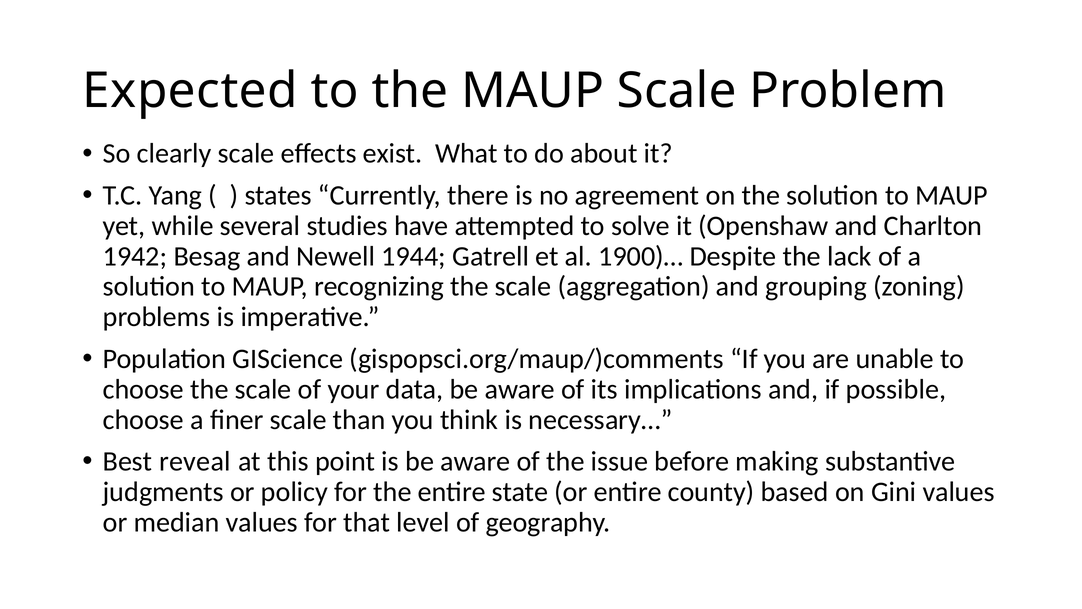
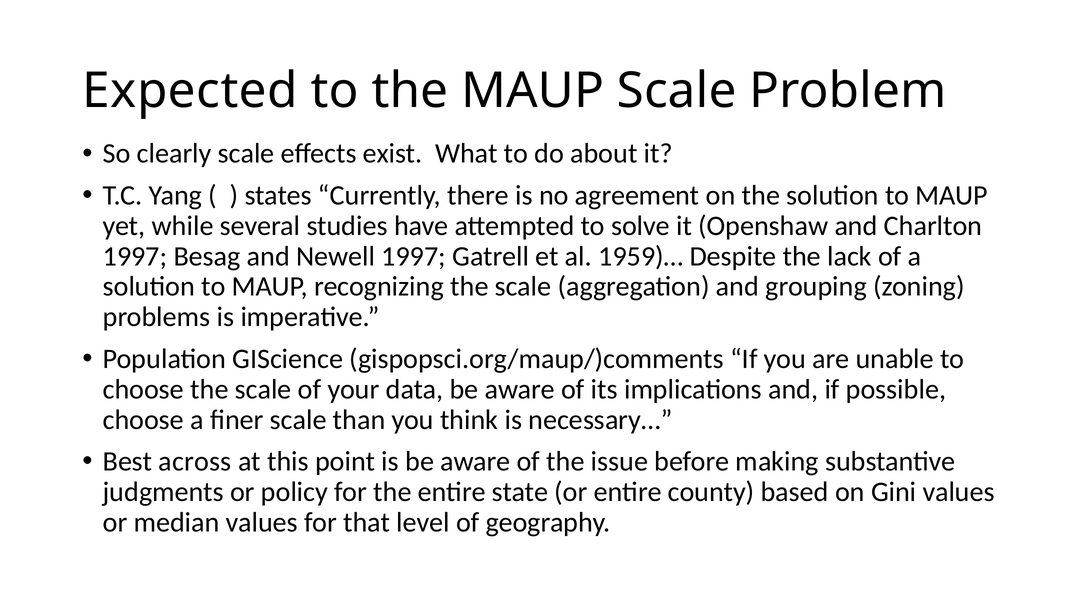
1942 at (135, 256): 1942 -> 1997
Newell 1944: 1944 -> 1997
1900)…: 1900)… -> 1959)…
reveal: reveal -> across
